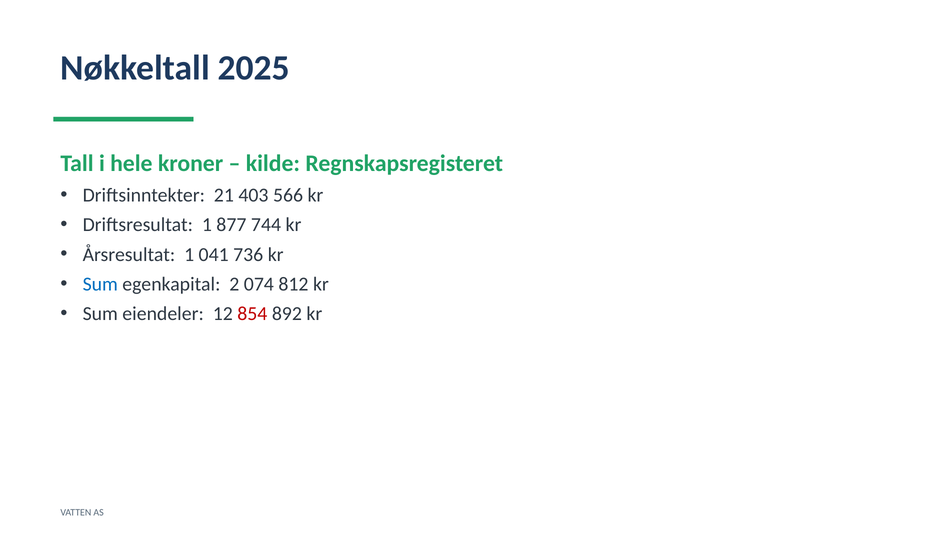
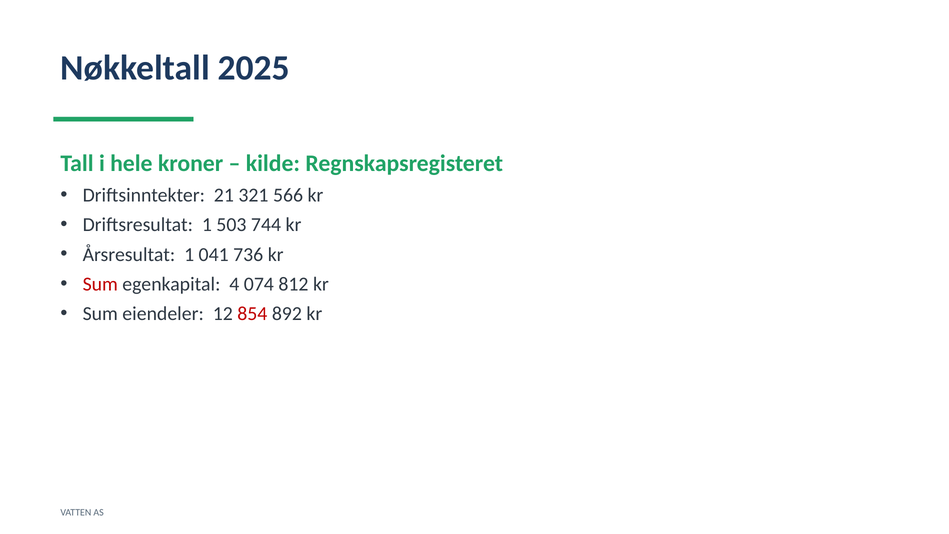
403: 403 -> 321
877: 877 -> 503
Sum at (100, 284) colour: blue -> red
2: 2 -> 4
